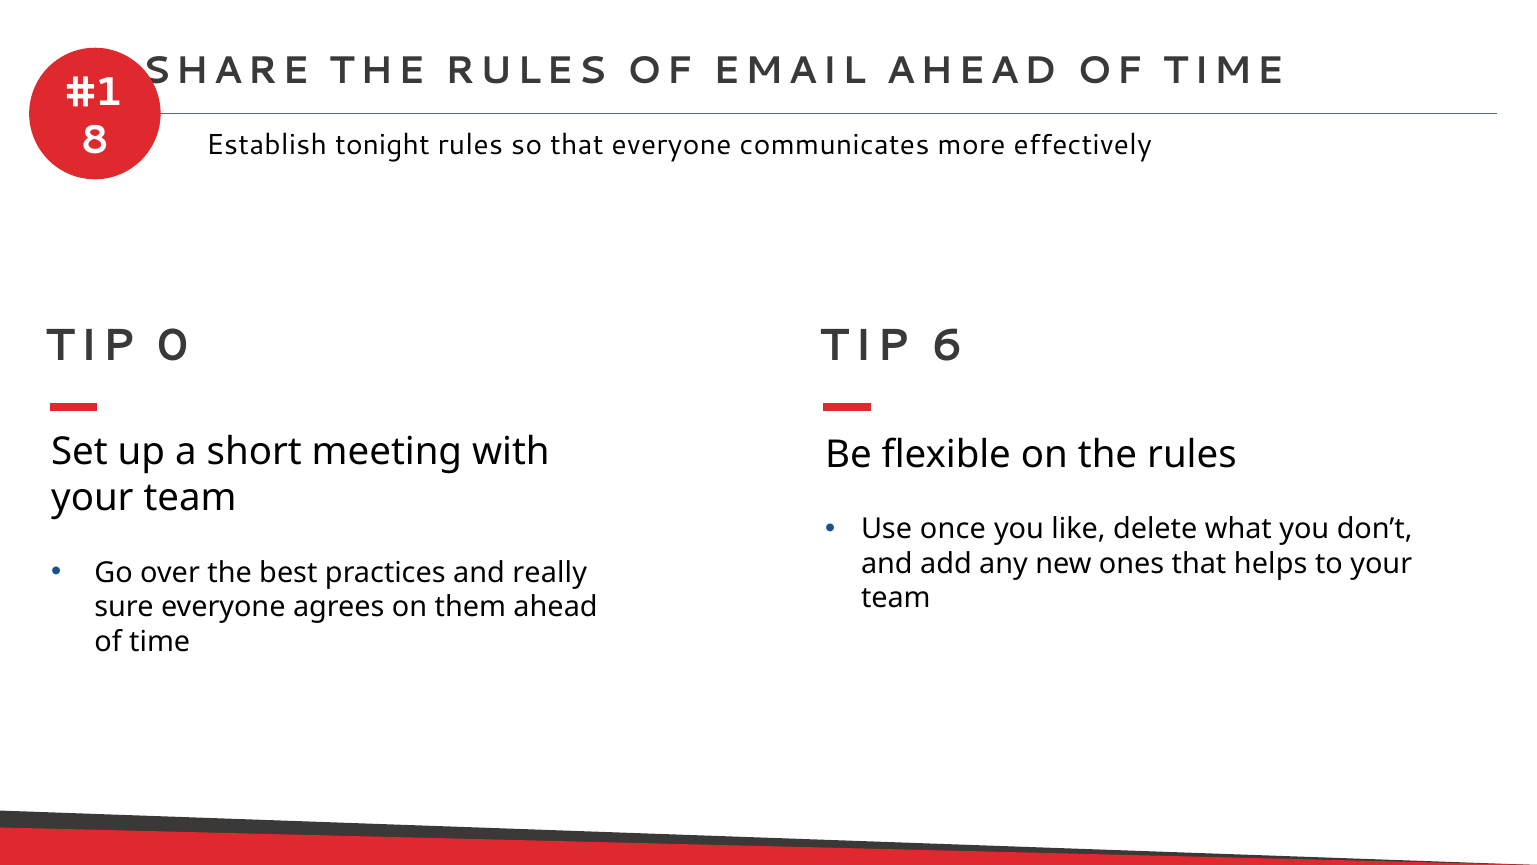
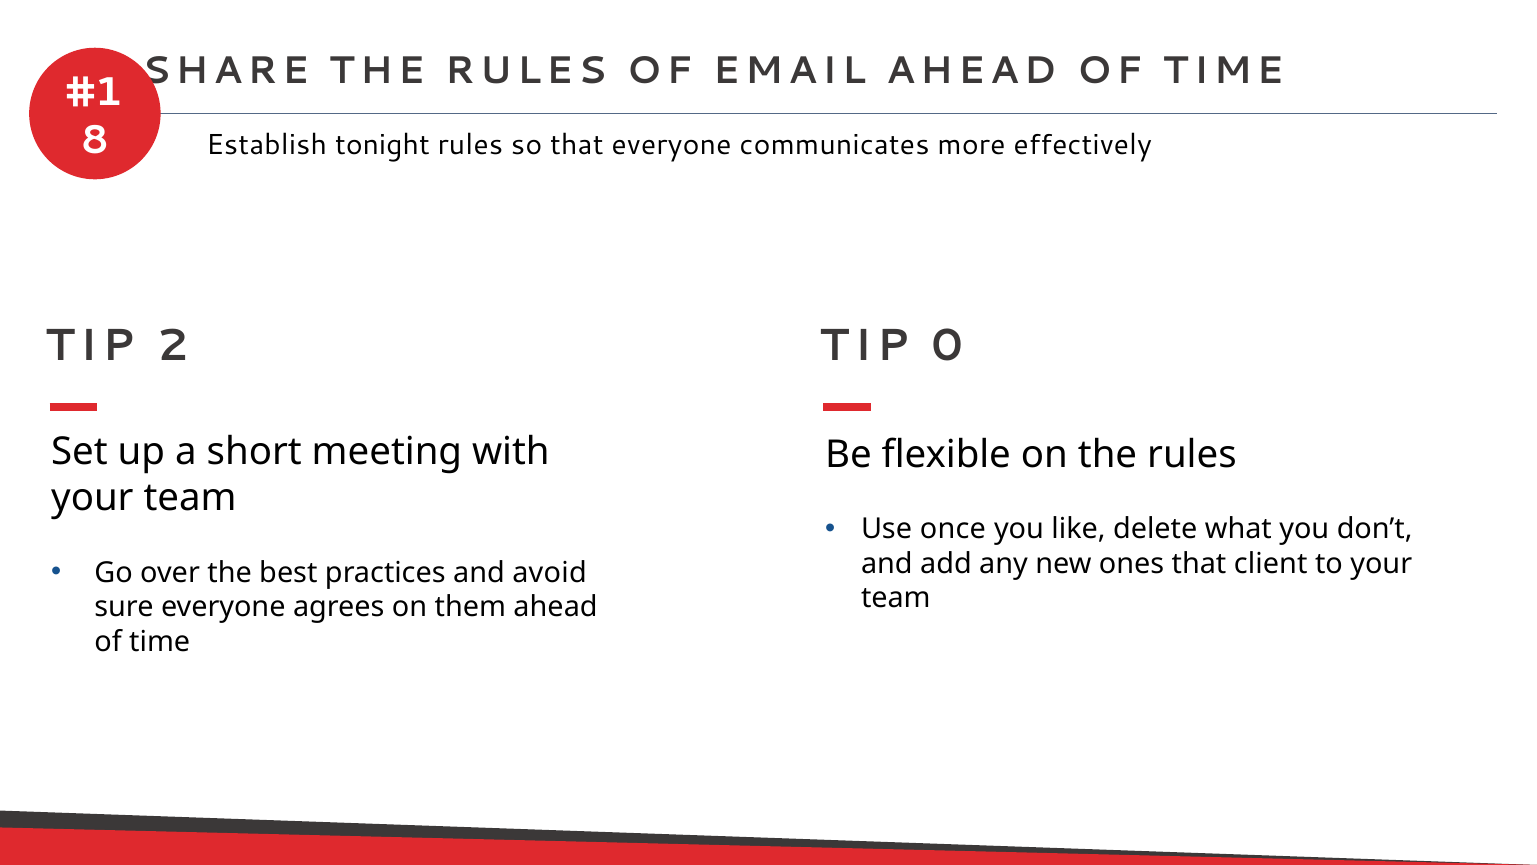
0: 0 -> 2
6: 6 -> 0
helps: helps -> client
really: really -> avoid
